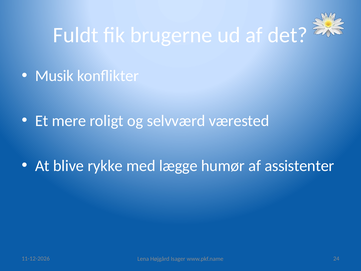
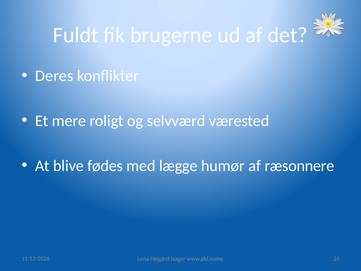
Musik: Musik -> Deres
rykke: rykke -> fødes
assistenter: assistenter -> ræsonnere
